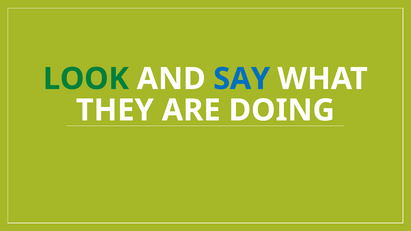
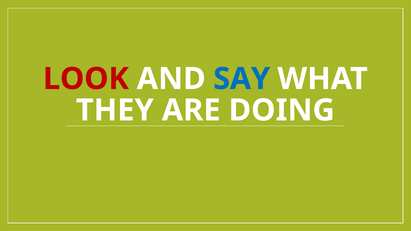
LOOK colour: green -> red
